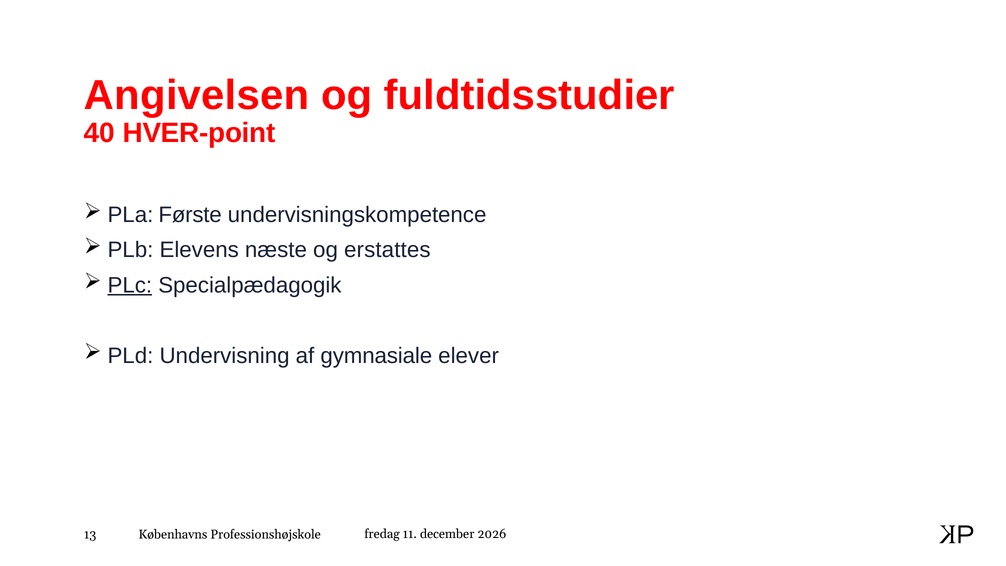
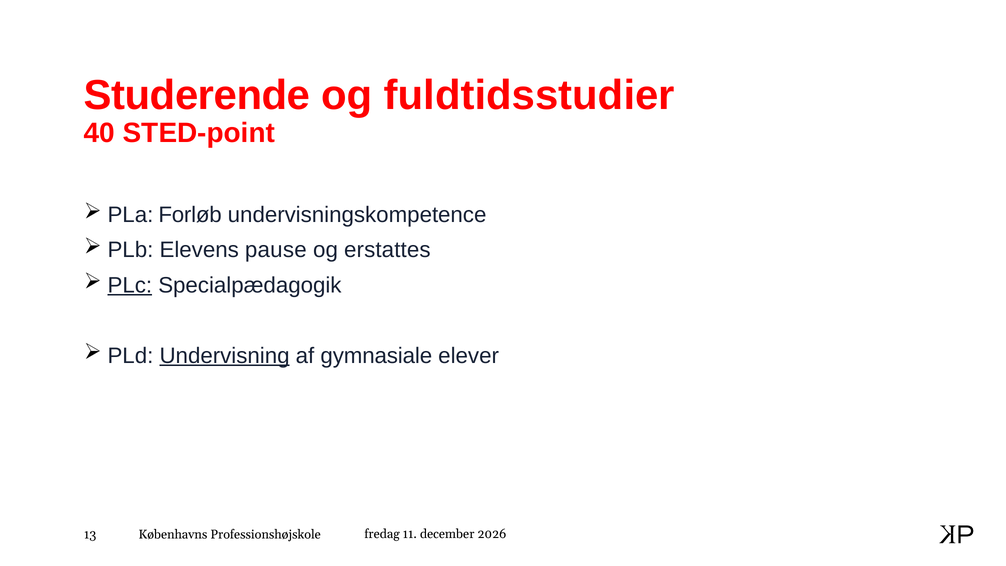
Angivelsen: Angivelsen -> Studerende
HVER-point: HVER-point -> STED-point
Første: Første -> Forløb
næste: næste -> pause
Undervisning underline: none -> present
